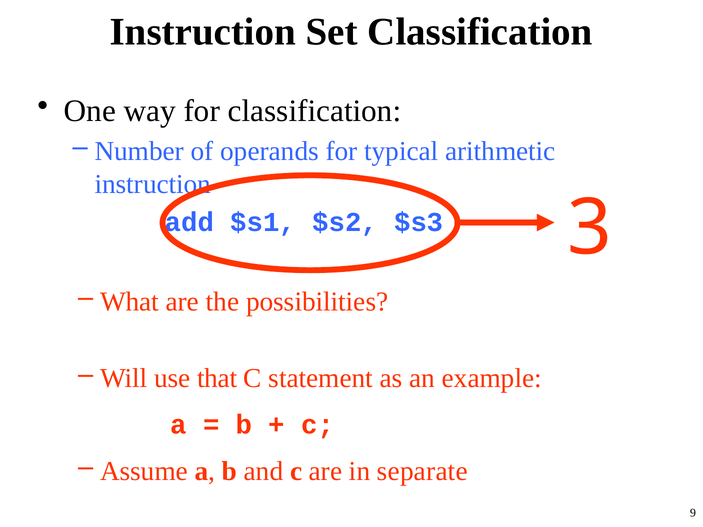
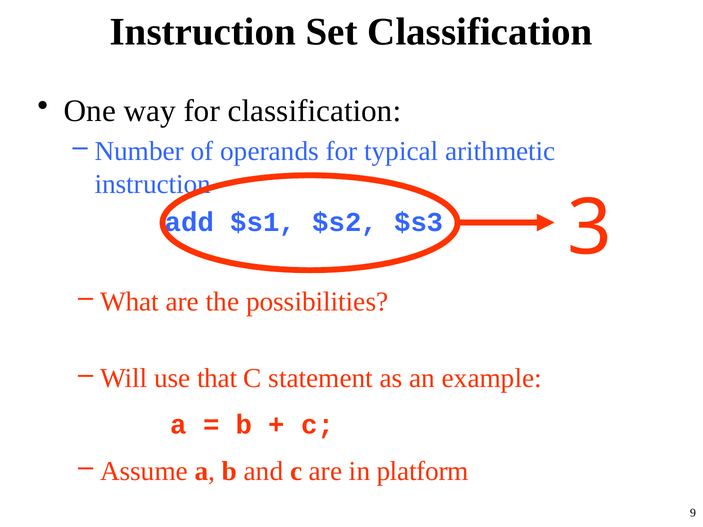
separate: separate -> platform
